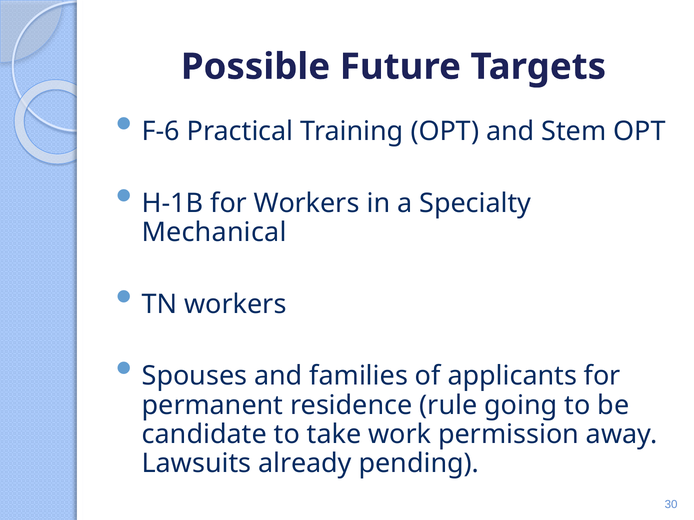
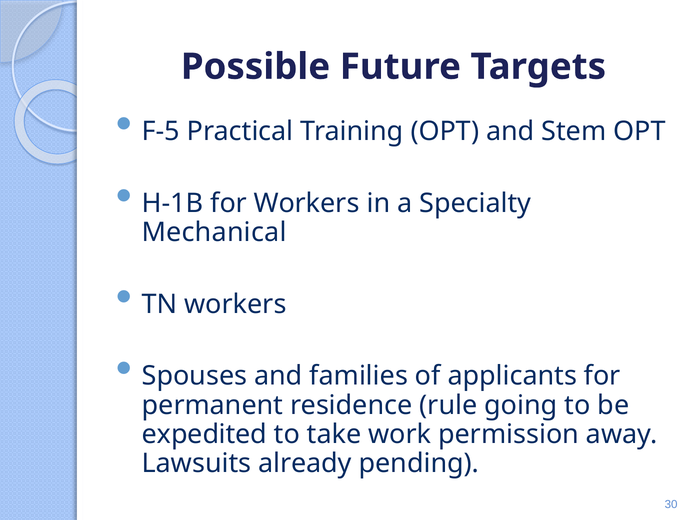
F-6: F-6 -> F-5
candidate: candidate -> expedited
